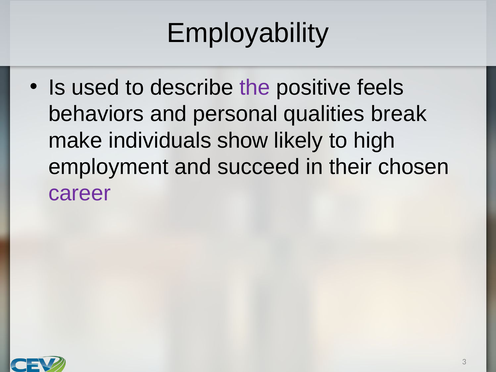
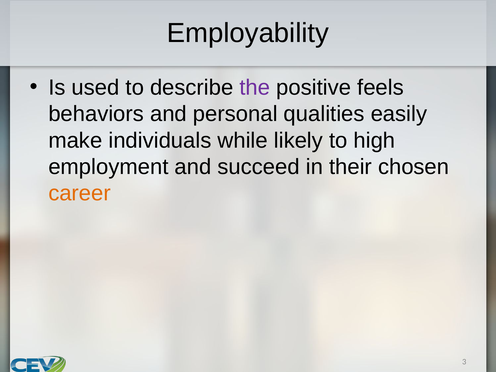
break: break -> easily
show: show -> while
career colour: purple -> orange
